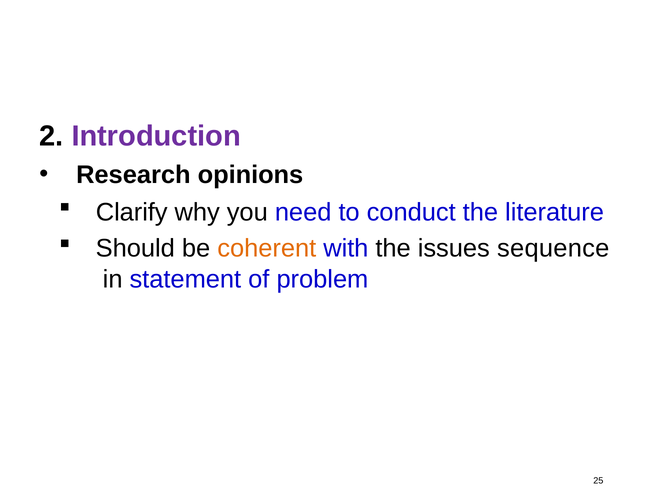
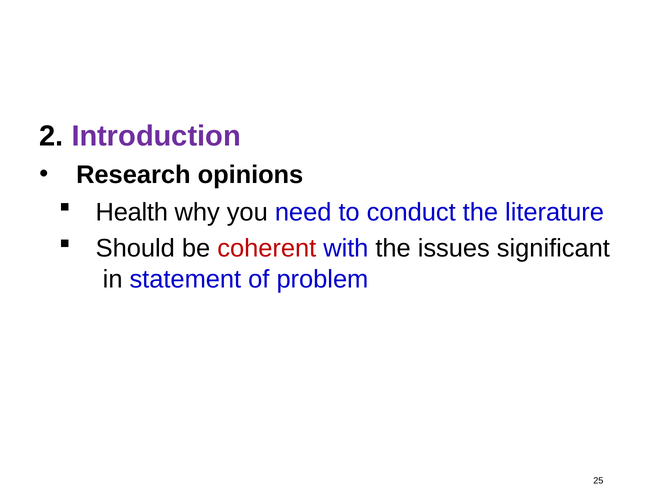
Clarify: Clarify -> Health
coherent colour: orange -> red
sequence: sequence -> significant
